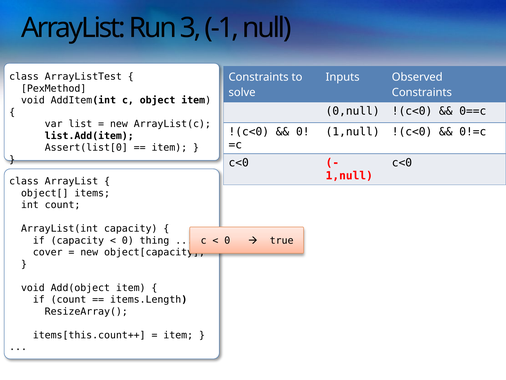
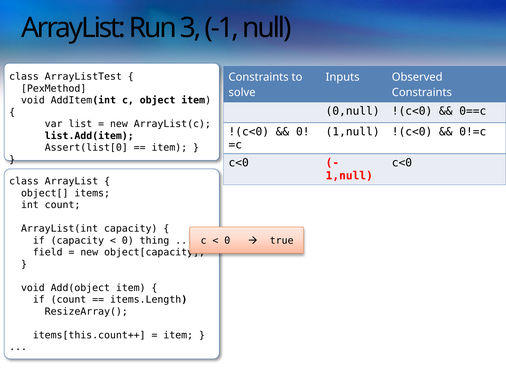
cover: cover -> field
